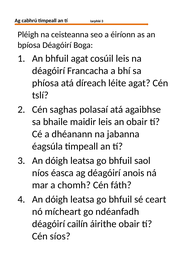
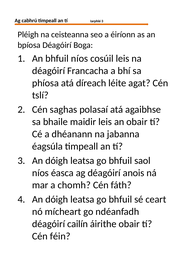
bhfuil agat: agat -> níos
síos: síos -> féin
